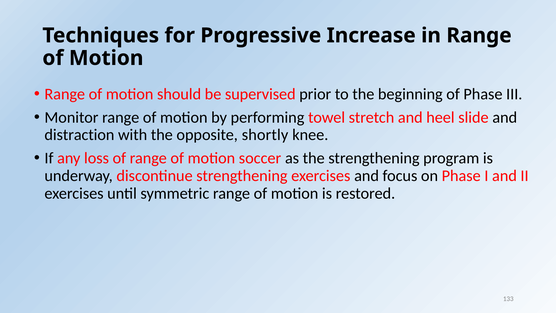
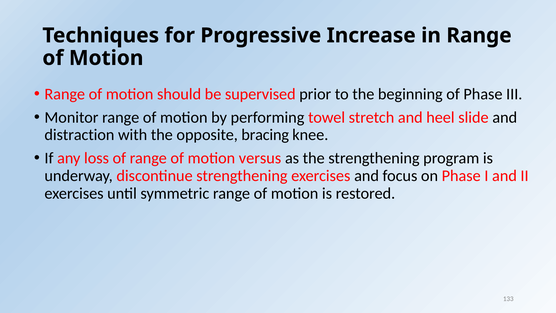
shortly: shortly -> bracing
soccer: soccer -> versus
